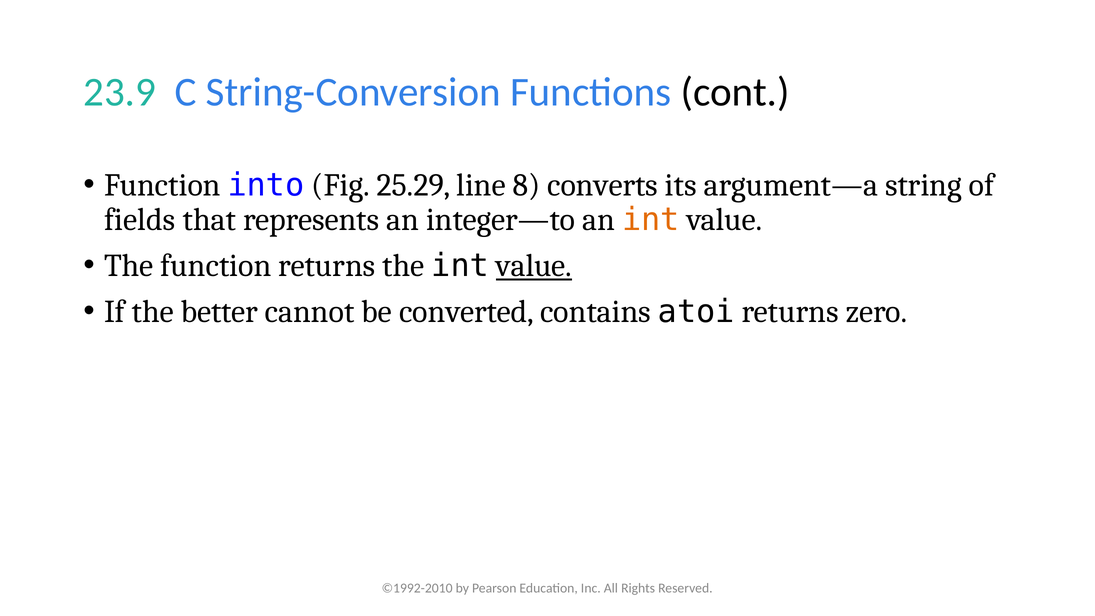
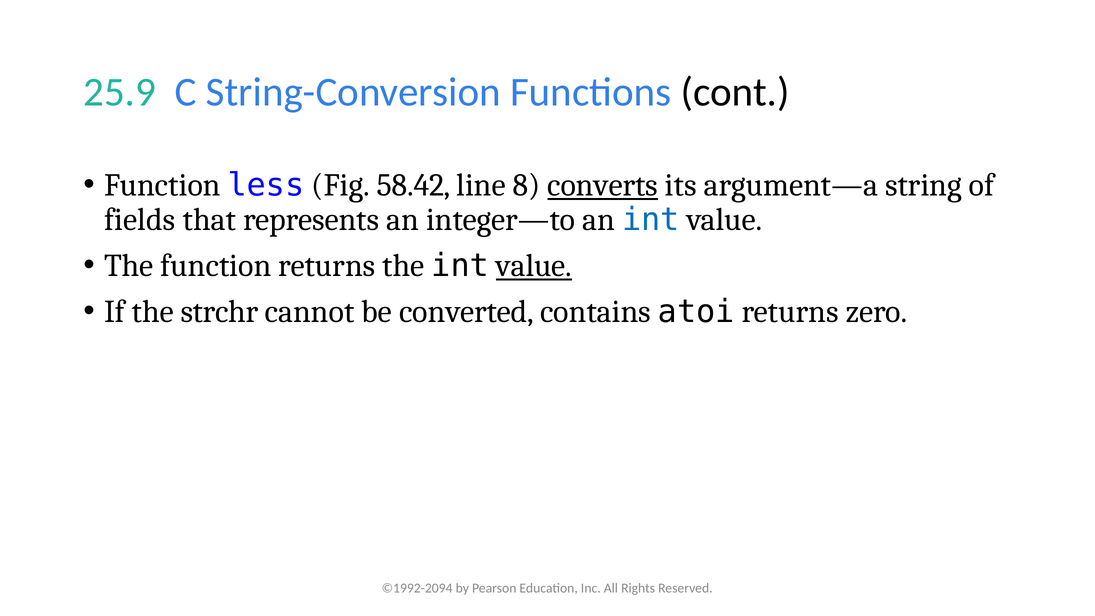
23.9: 23.9 -> 25.9
into: into -> less
25.29: 25.29 -> 58.42
converts underline: none -> present
int at (651, 220) colour: orange -> blue
better: better -> strchr
©1992-2010: ©1992-2010 -> ©1992-2094
